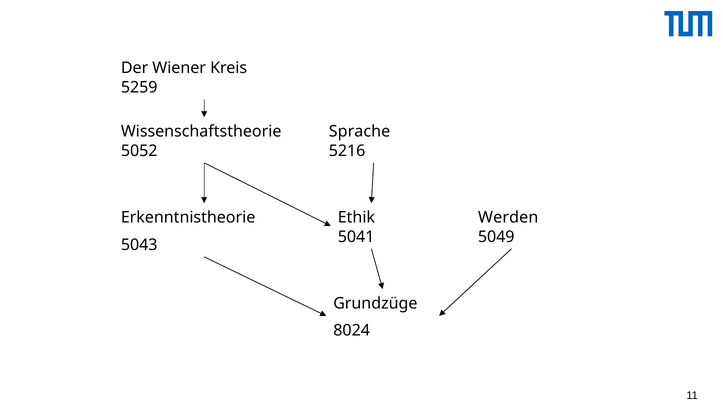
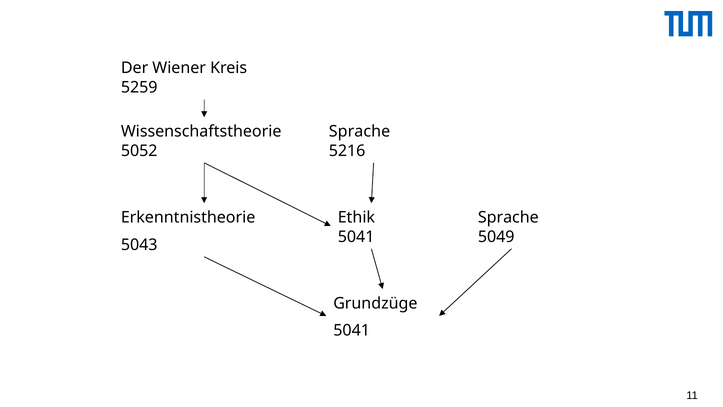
Werden at (508, 217): Werden -> Sprache
8024 at (352, 330): 8024 -> 5041
